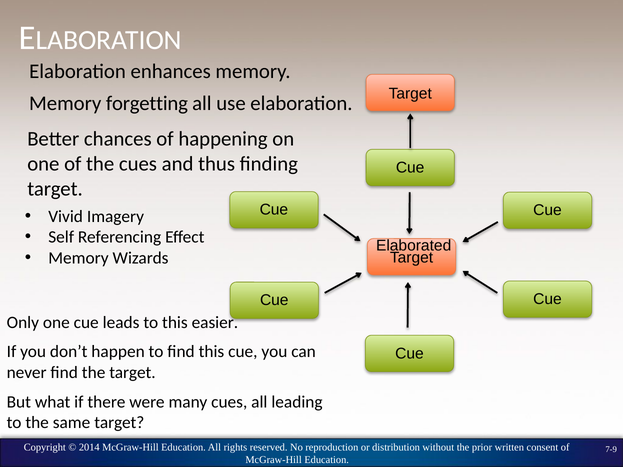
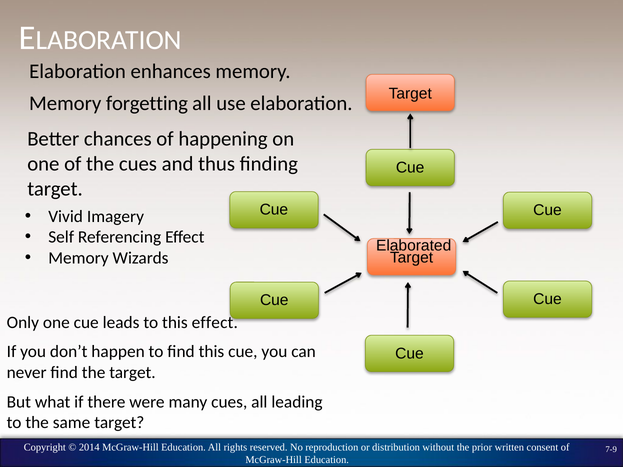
this easier: easier -> effect
